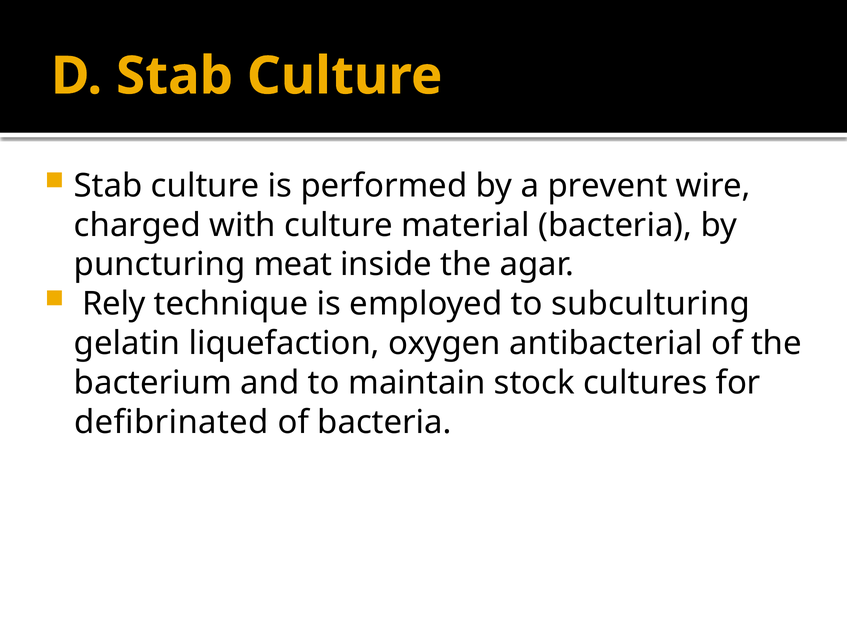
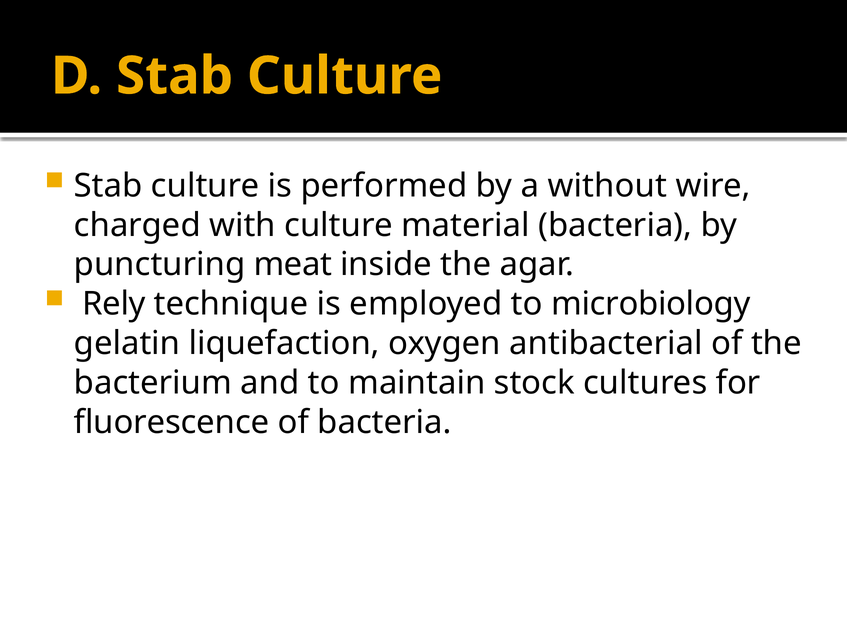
prevent: prevent -> without
subculturing: subculturing -> microbiology
defibrinated: defibrinated -> fluorescence
